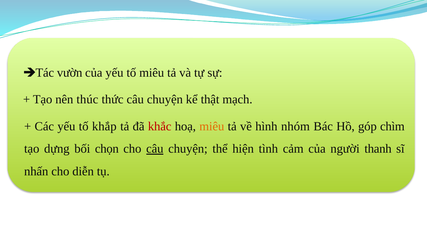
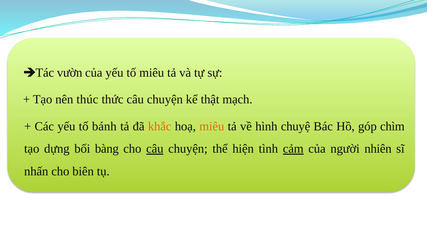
khắp: khắp -> bánh
khắc colour: red -> orange
nhóm: nhóm -> chuyệ
chọn: chọn -> bàng
cảm underline: none -> present
thanh: thanh -> nhiên
diễn: diễn -> biên
